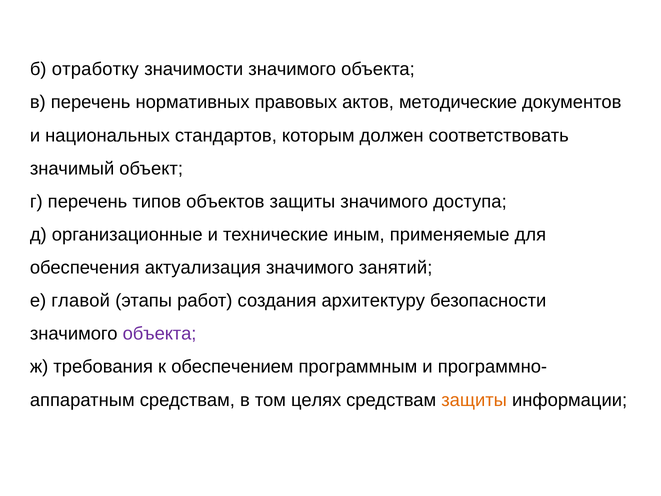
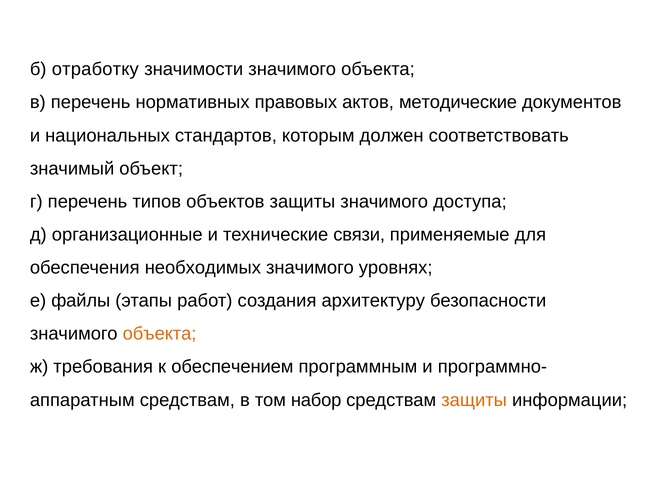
иным: иным -> связи
актуализация: актуализация -> необходимых
занятий: занятий -> уровнях
главой: главой -> файлы
объекта at (160, 334) colour: purple -> orange
целях: целях -> набор
